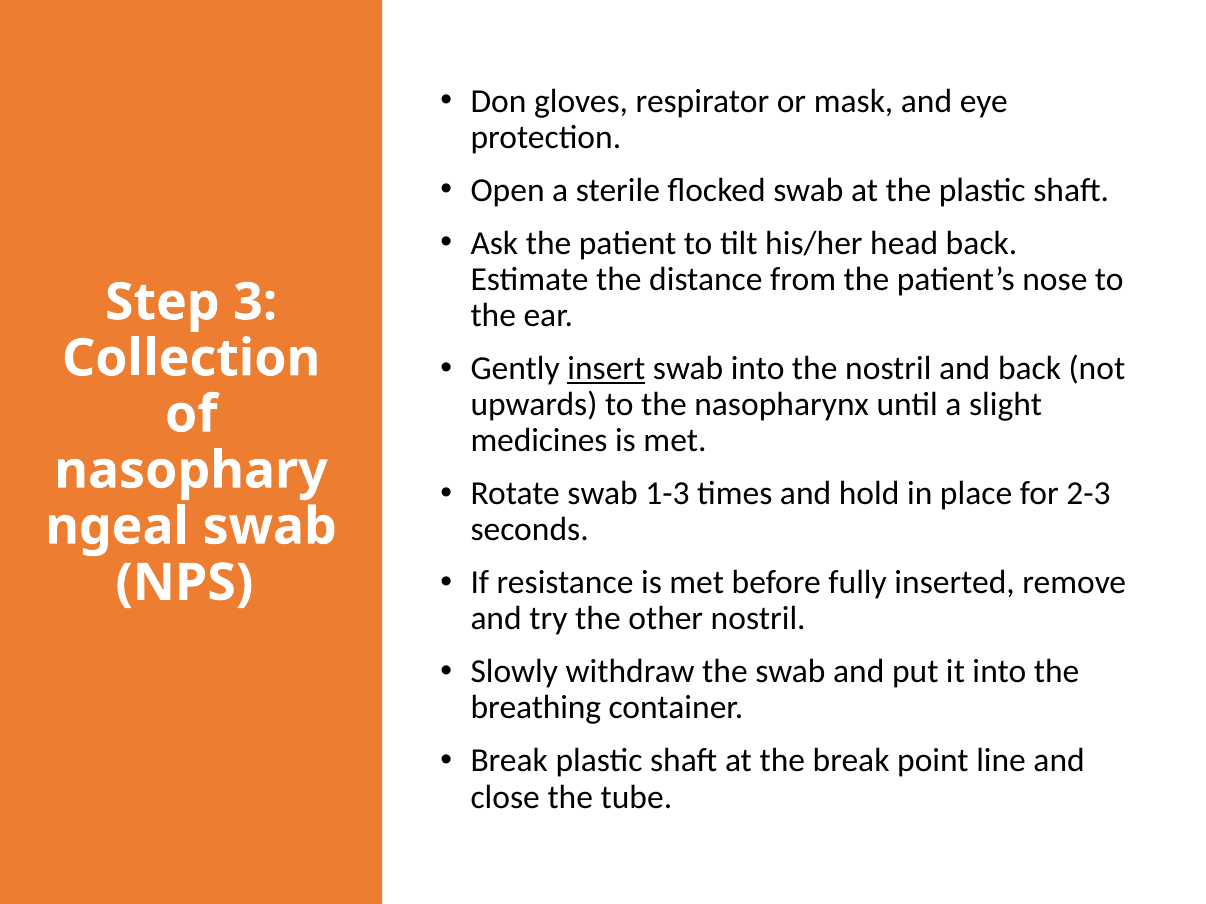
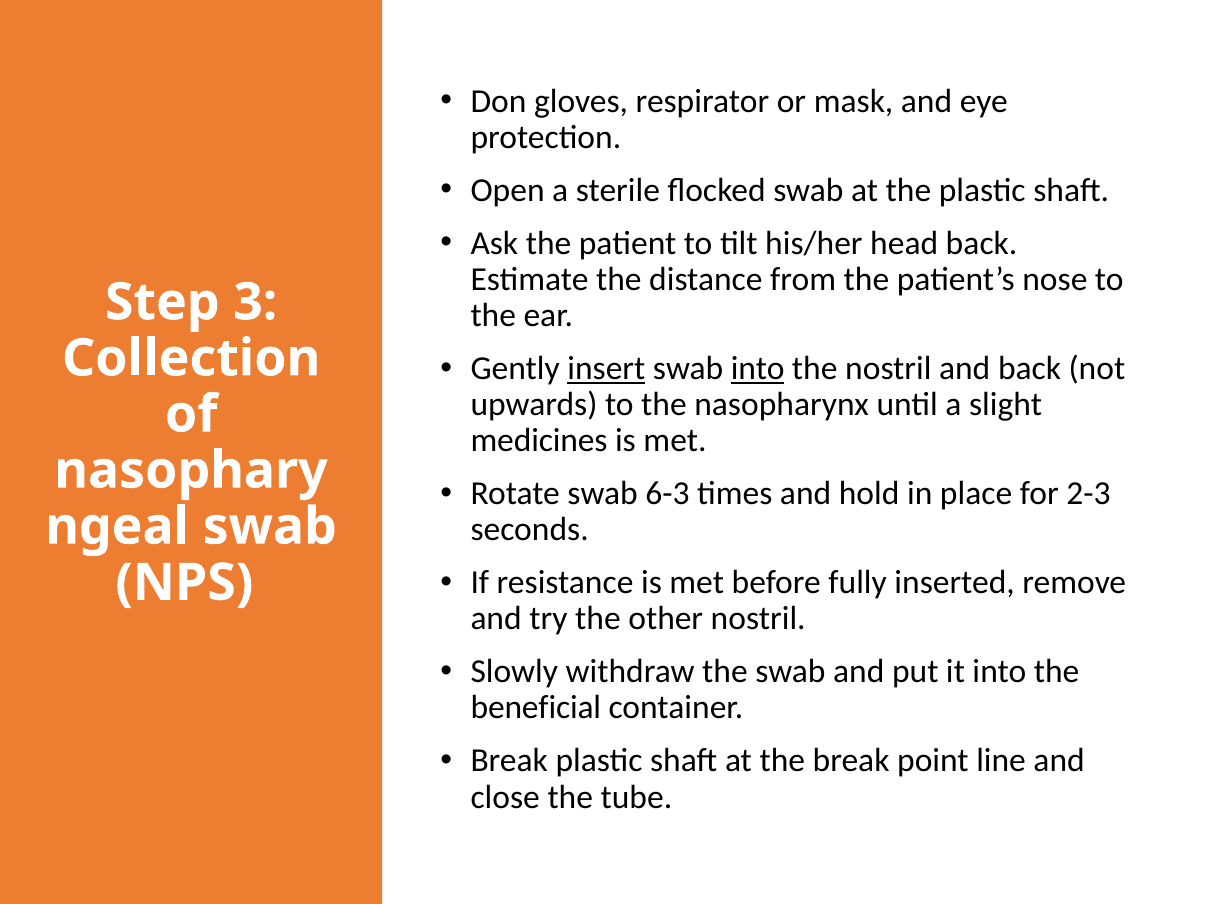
into at (758, 369) underline: none -> present
1-3: 1-3 -> 6-3
breathing: breathing -> beneficial
